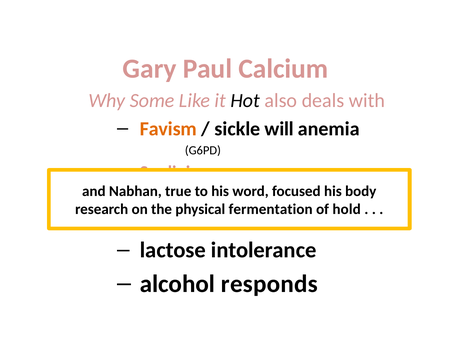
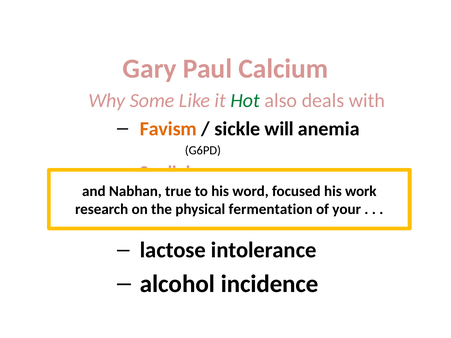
Hot colour: black -> green
body: body -> work
hold: hold -> your
responds: responds -> incidence
